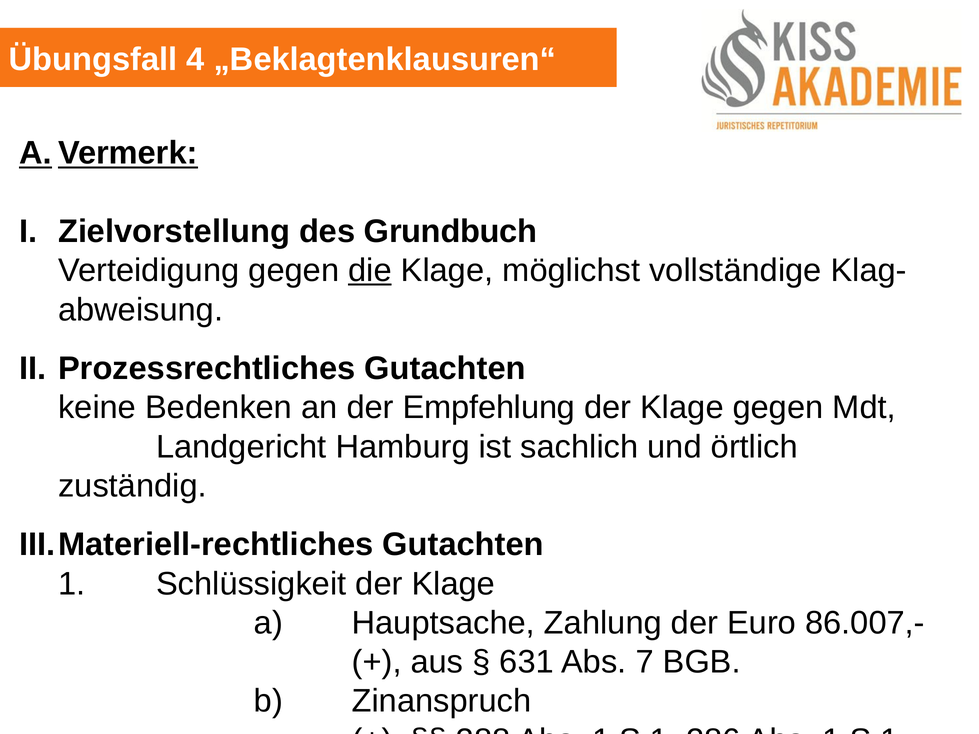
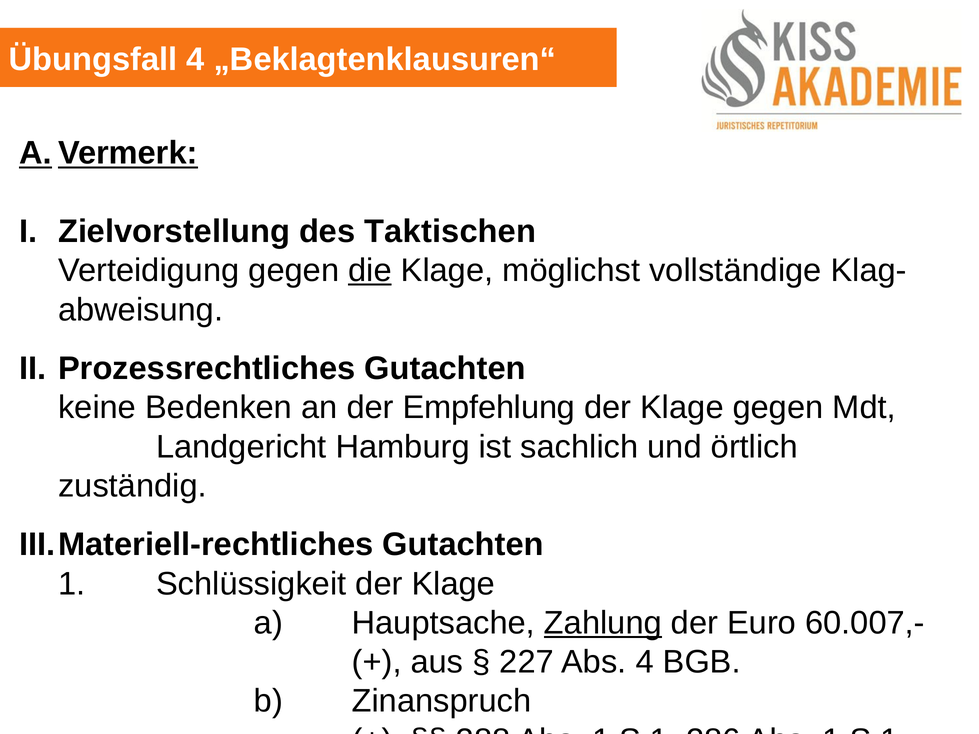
Grundbuch: Grundbuch -> Taktischen
Zahlung underline: none -> present
86.007,-: 86.007,- -> 60.007,-
631: 631 -> 227
Abs 7: 7 -> 4
